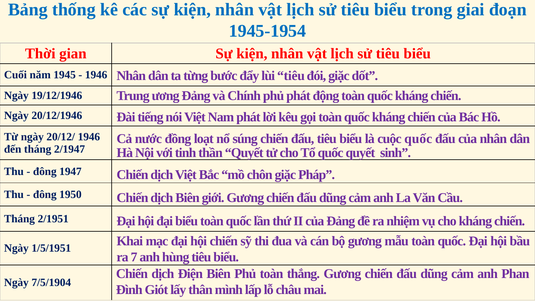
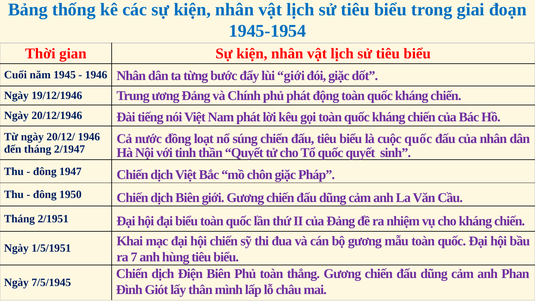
lùi tiêu: tiêu -> giới
7/5/1904: 7/5/1904 -> 7/5/1945
